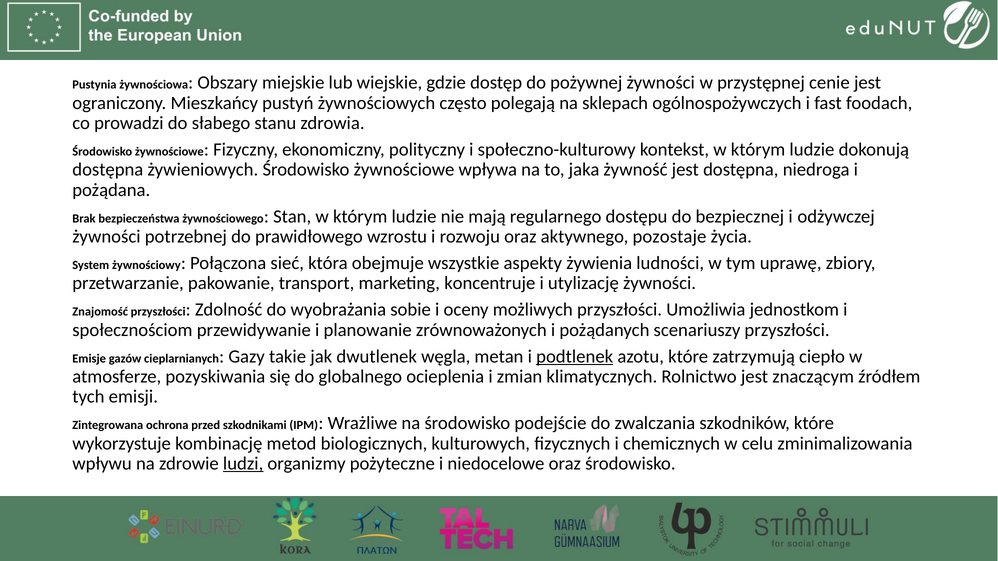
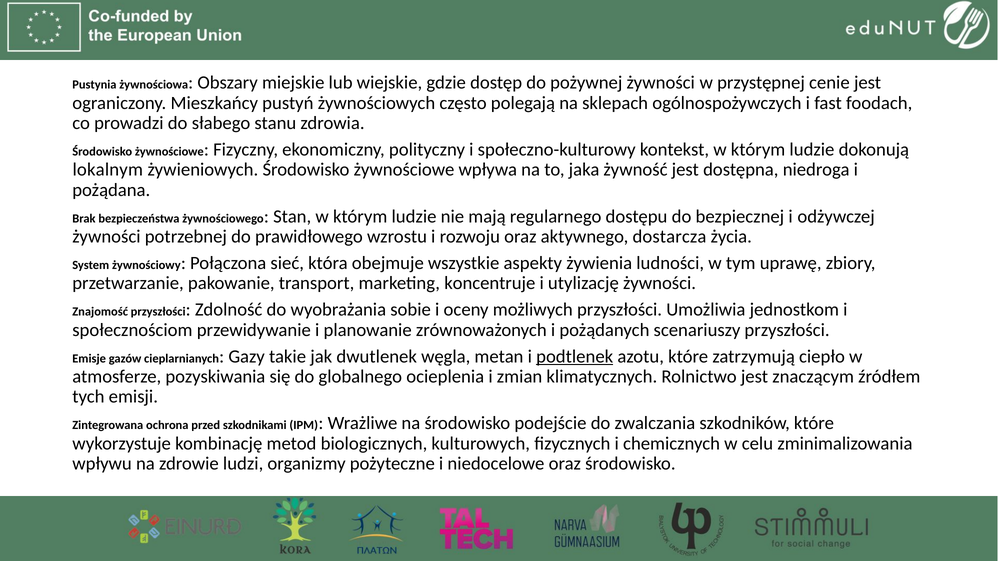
dostępna at (108, 170): dostępna -> lokalnym
pozostaje: pozostaje -> dostarcza
ludzi underline: present -> none
